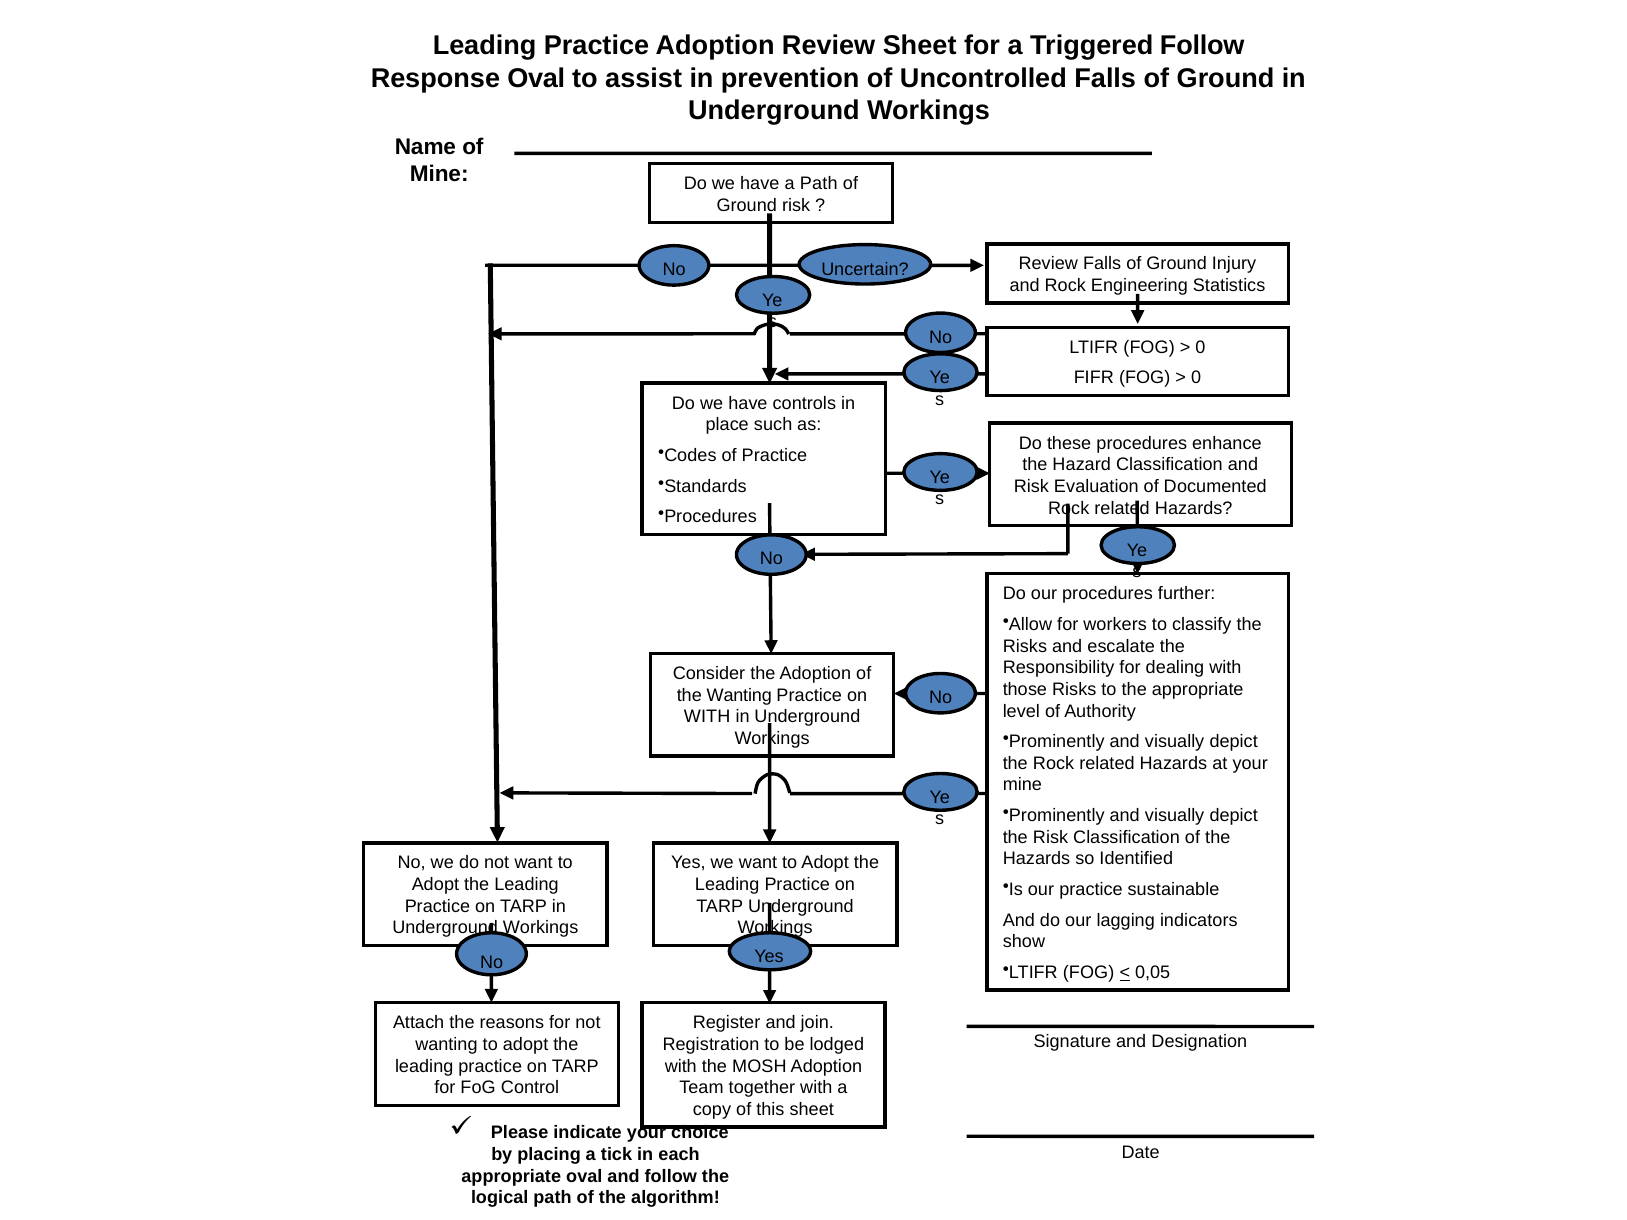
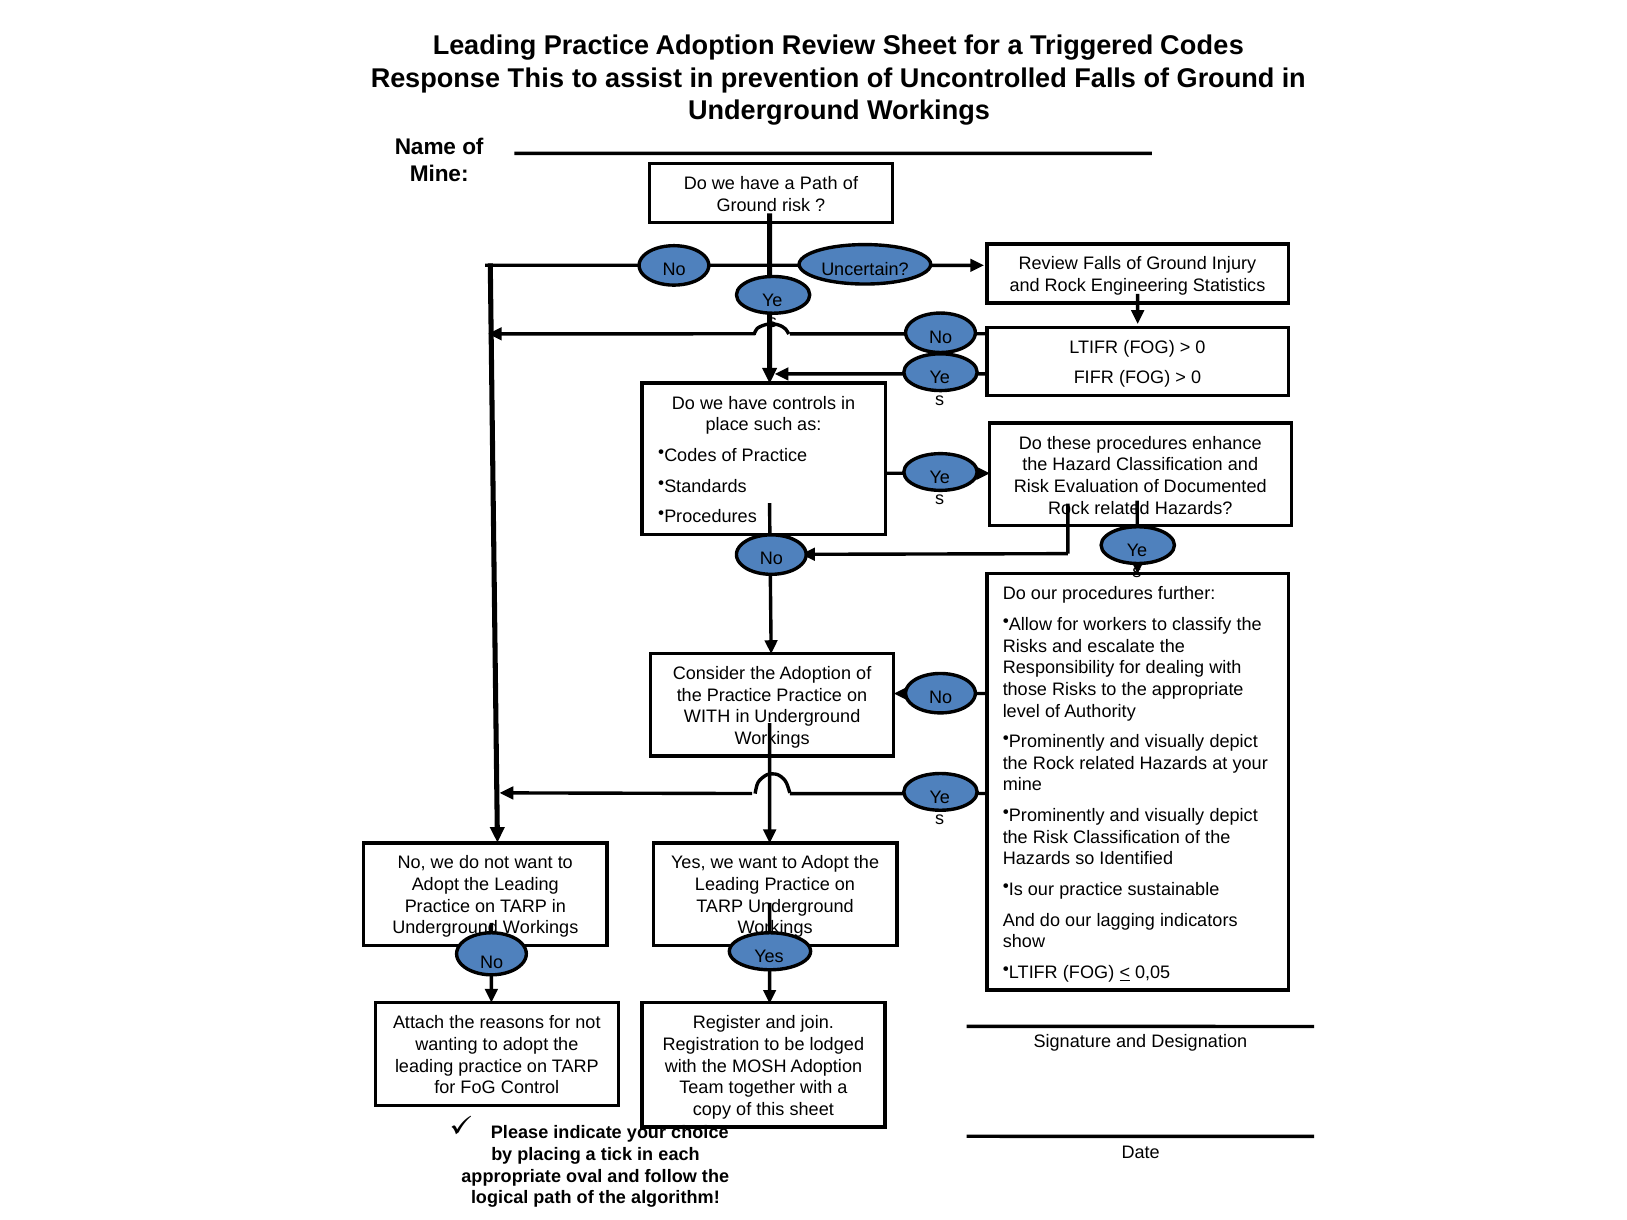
Triggered Follow: Follow -> Codes
Response Oval: Oval -> This
the Wanting: Wanting -> Practice
